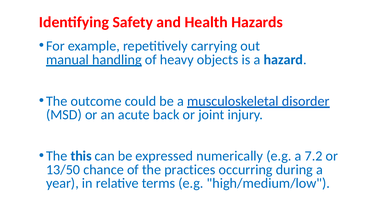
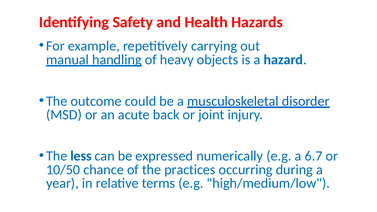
this: this -> less
7.2: 7.2 -> 6.7
13/50: 13/50 -> 10/50
